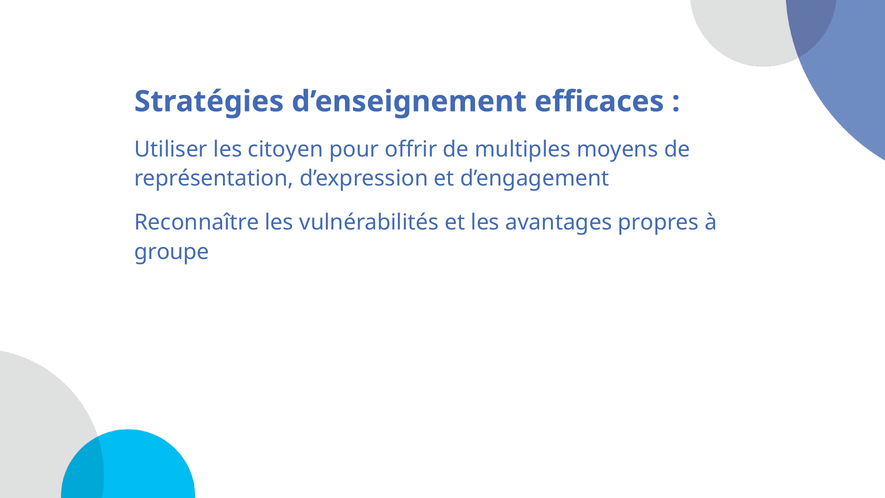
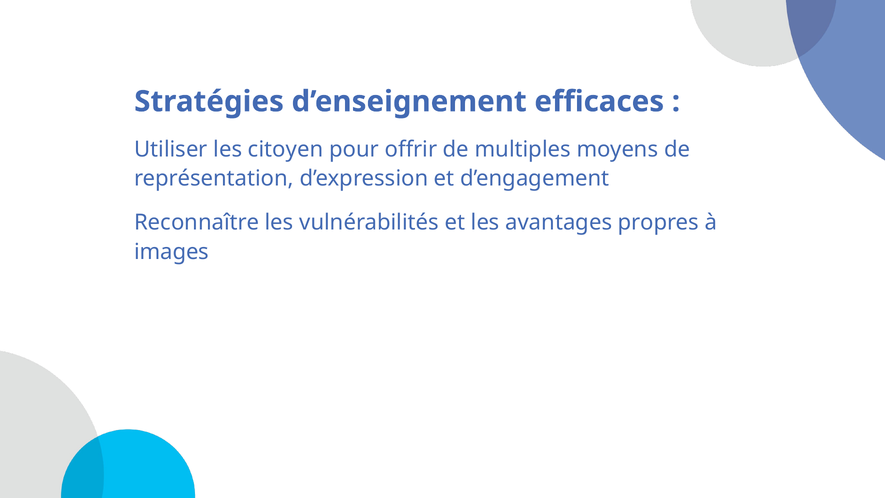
groupe: groupe -> images
